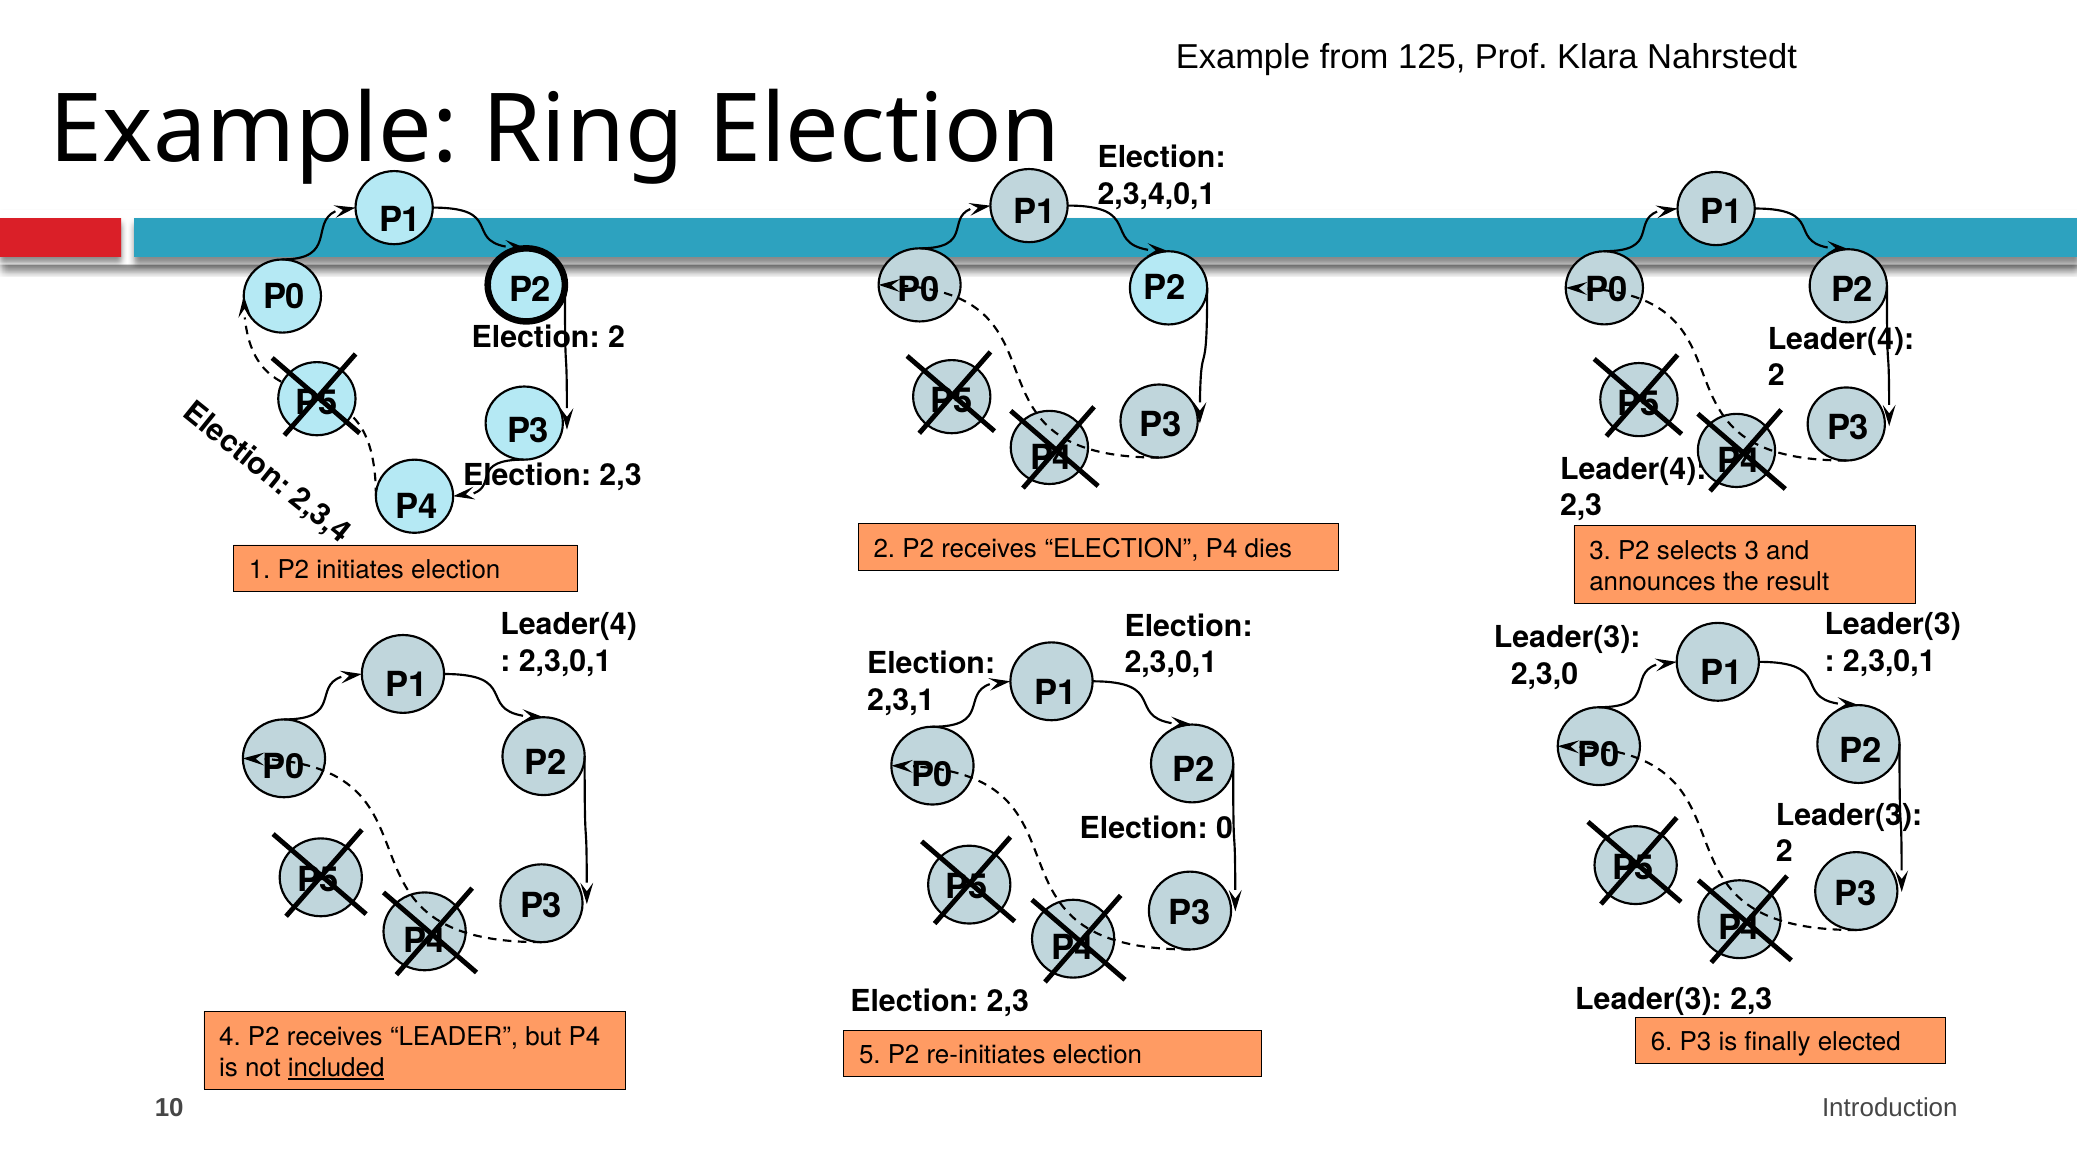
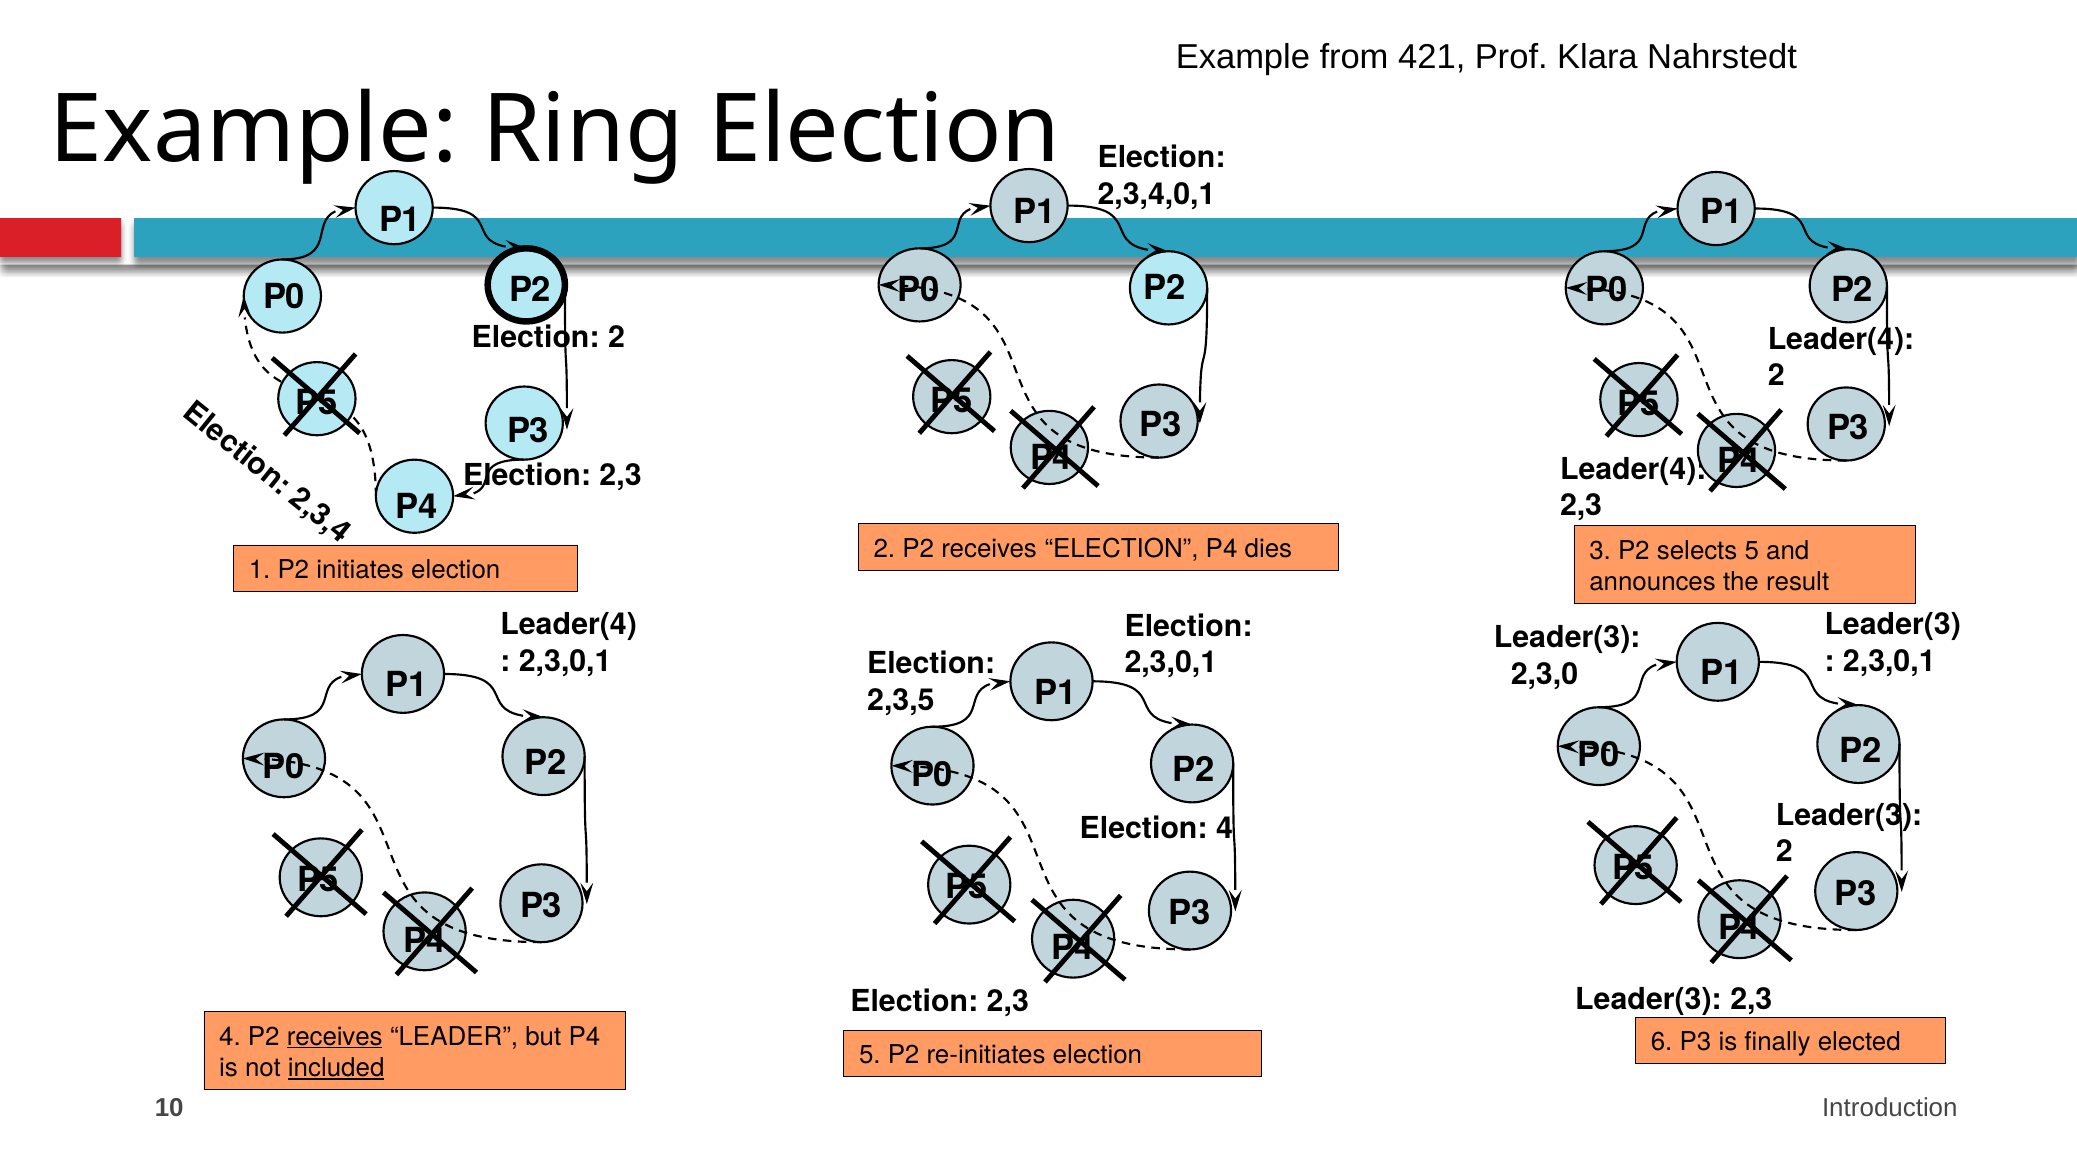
125: 125 -> 421
selects 3: 3 -> 5
2,3,1: 2,3,1 -> 2,3,5
Election 0: 0 -> 4
receives at (335, 1037) underline: none -> present
